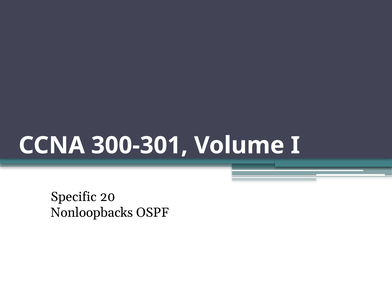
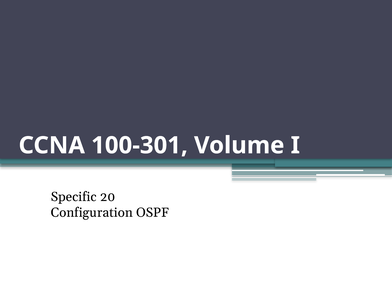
300-301: 300-301 -> 100-301
Nonloopbacks: Nonloopbacks -> Configuration
